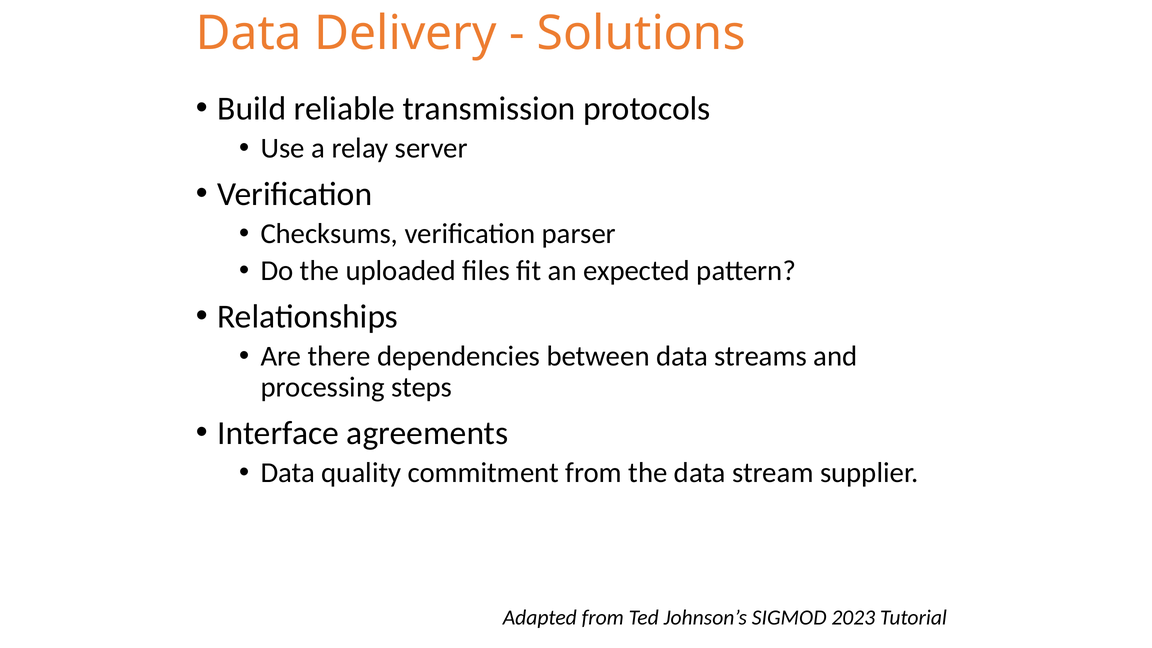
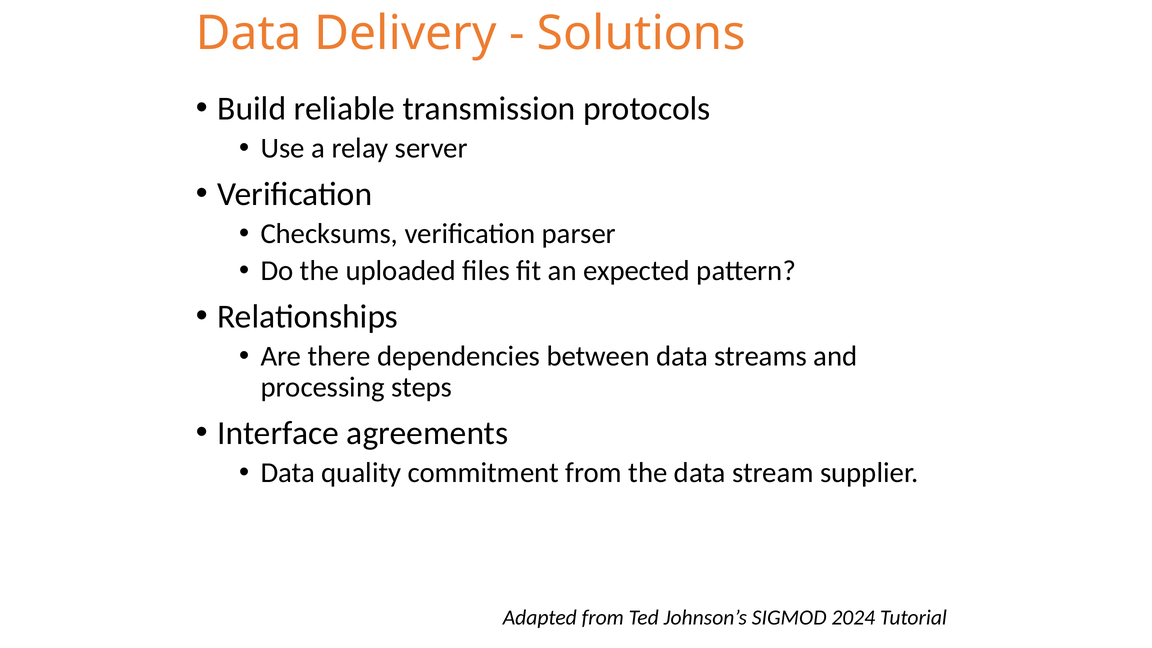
2023: 2023 -> 2024
